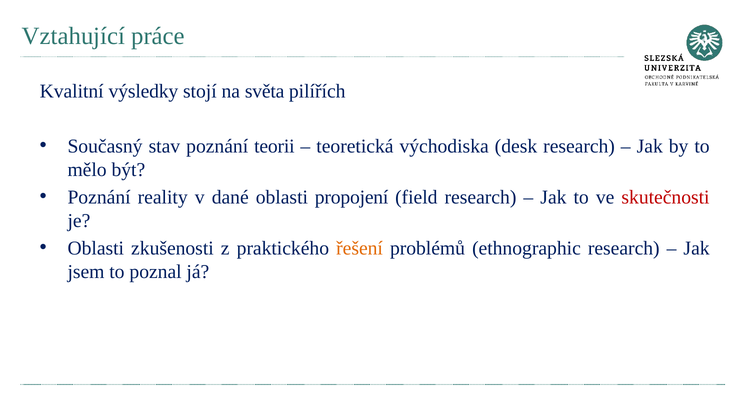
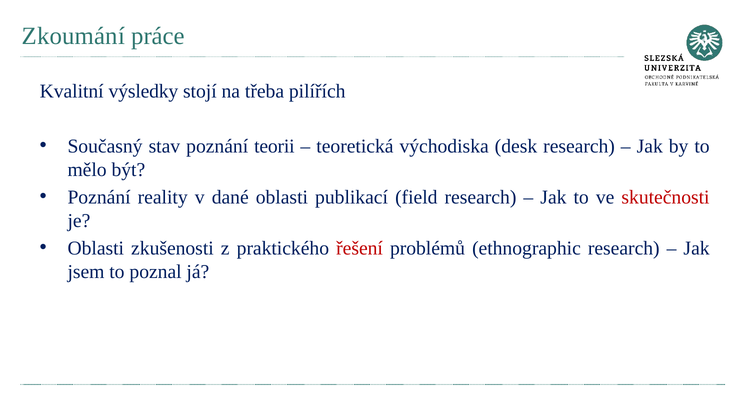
Vztahující: Vztahující -> Zkoumání
světa: světa -> třeba
propojení: propojení -> publikací
řešení colour: orange -> red
